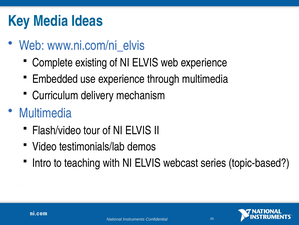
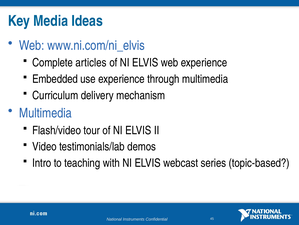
existing: existing -> articles
